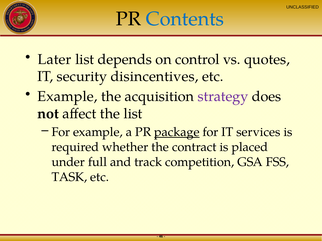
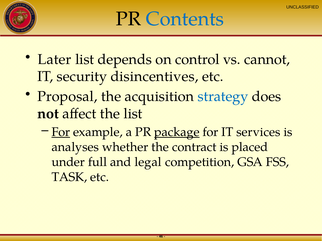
quotes: quotes -> cannot
Example at (67, 97): Example -> Proposal
strategy colour: purple -> blue
For at (61, 132) underline: none -> present
required: required -> analyses
track: track -> legal
